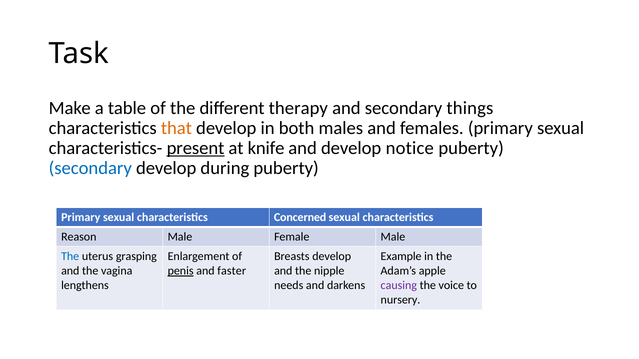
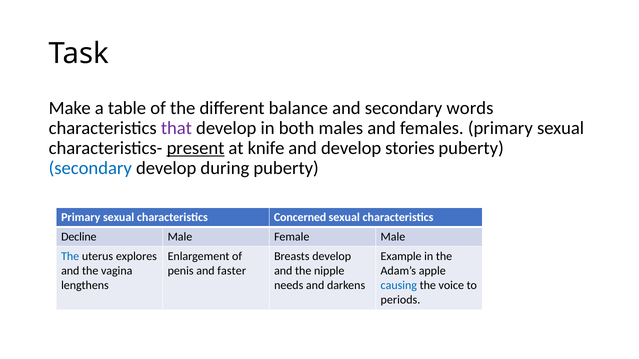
therapy: therapy -> balance
things: things -> words
that colour: orange -> purple
notice: notice -> stories
Reason: Reason -> Decline
grasping: grasping -> explores
penis underline: present -> none
causing colour: purple -> blue
nursery: nursery -> periods
